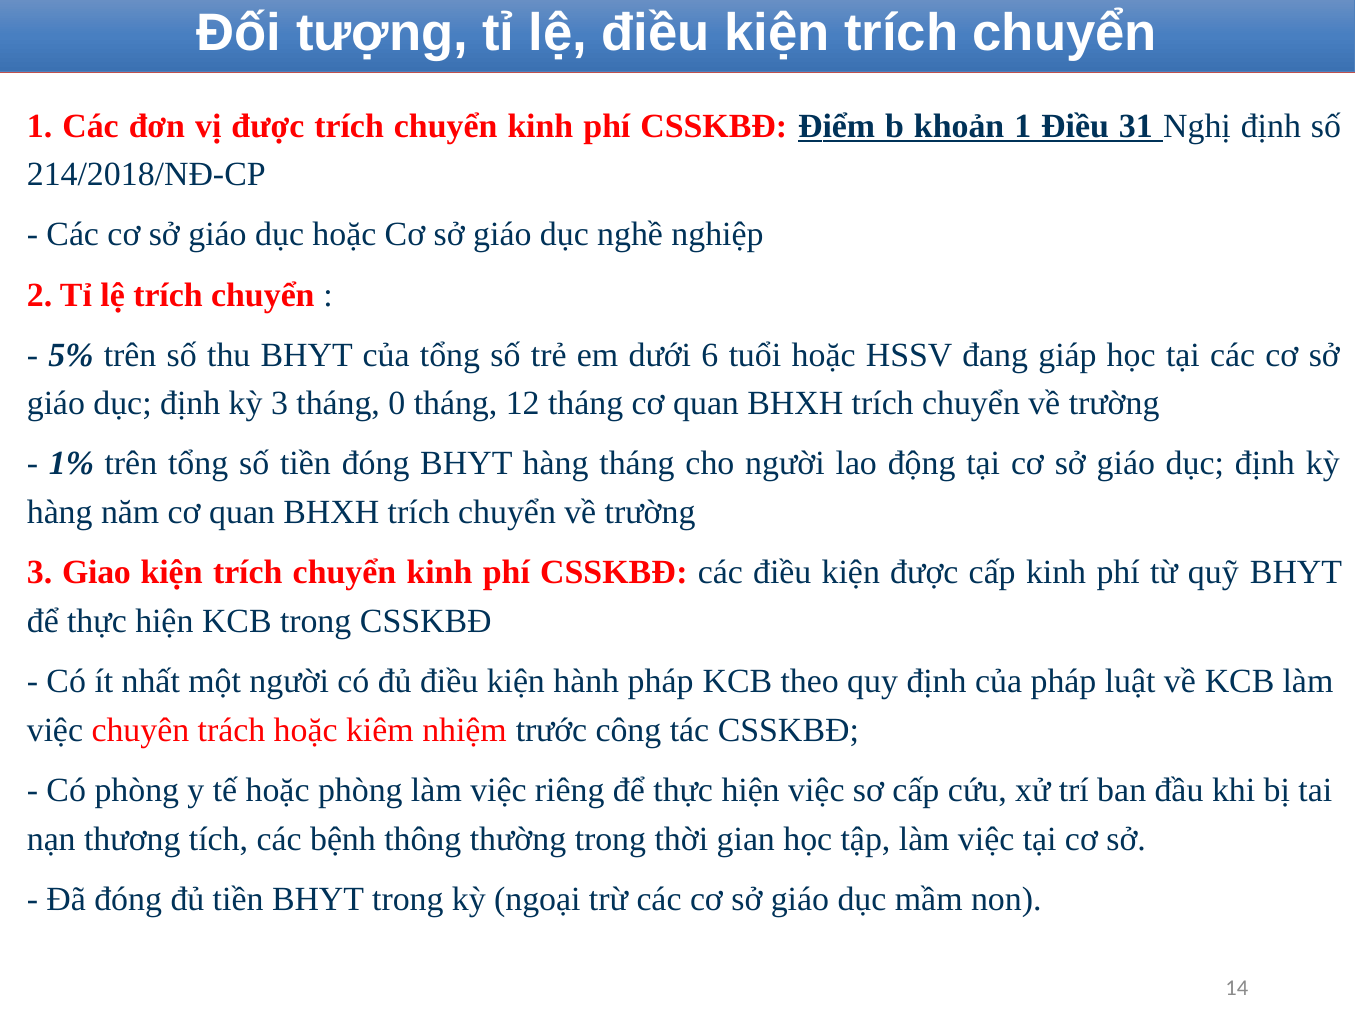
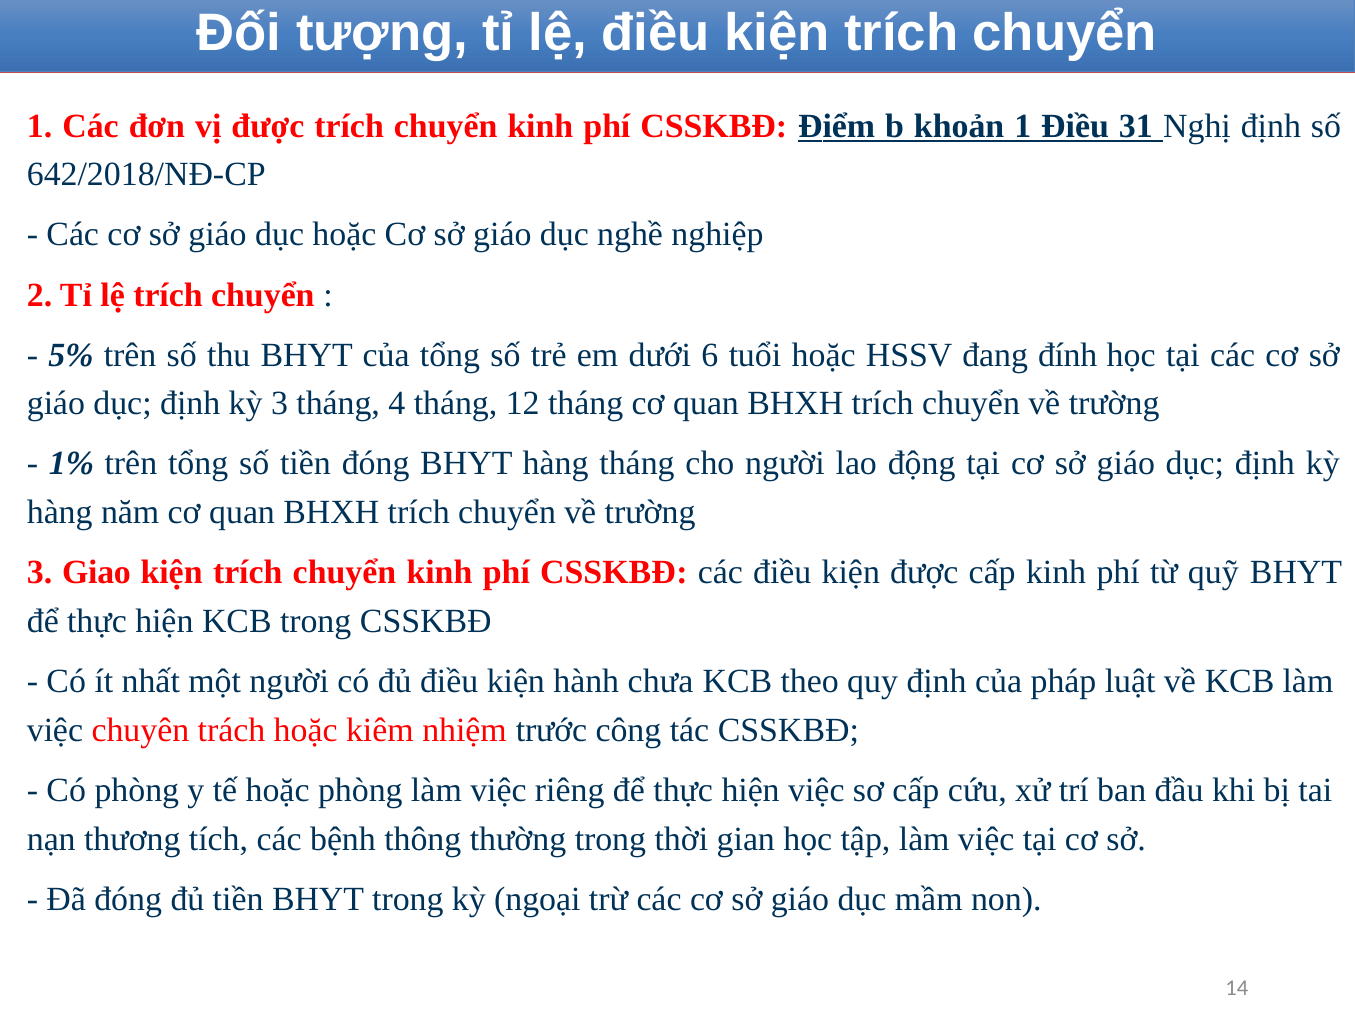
214/2018/NĐ-CP: 214/2018/NĐ-CP -> 642/2018/NĐ-CP
giáp: giáp -> đính
0: 0 -> 4
hành pháp: pháp -> chưa
